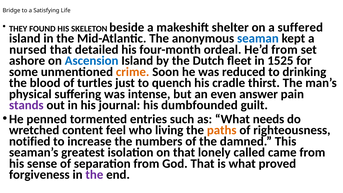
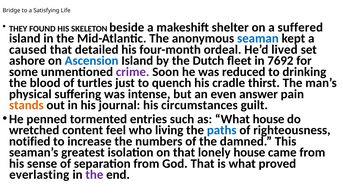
nursed: nursed -> caused
He’d from: from -> lived
1525: 1525 -> 7692
crime colour: orange -> purple
stands colour: purple -> orange
dumbfounded: dumbfounded -> circumstances
What needs: needs -> house
paths colour: orange -> blue
lonely called: called -> house
forgiveness: forgiveness -> everlasting
